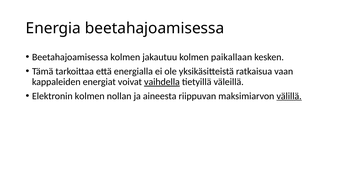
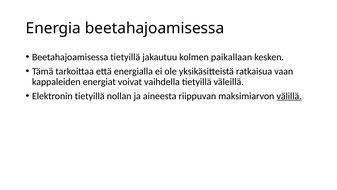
Beetahajoamisessa kolmen: kolmen -> tietyillä
vaihdella underline: present -> none
Elektronin kolmen: kolmen -> tietyillä
